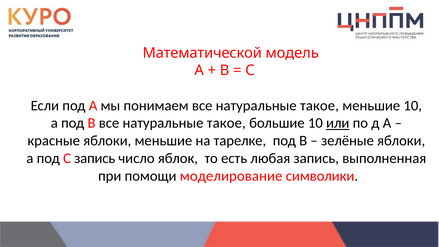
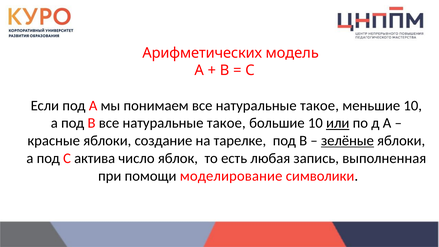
Математической: Математической -> Арифметических
яблоки меньшие: меньшие -> создание
зелёные underline: none -> present
С запись: запись -> актива
